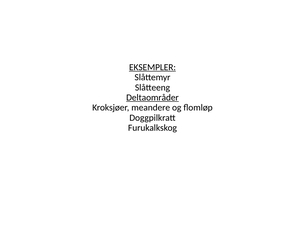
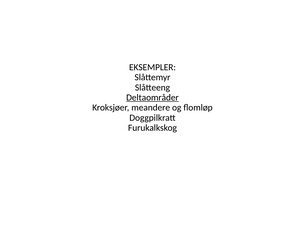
EKSEMPLER underline: present -> none
